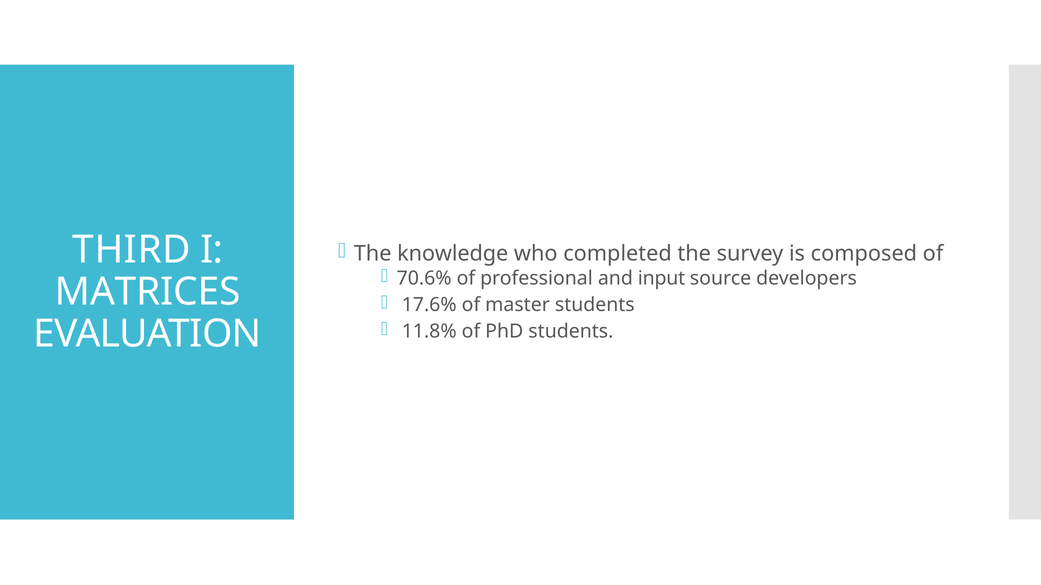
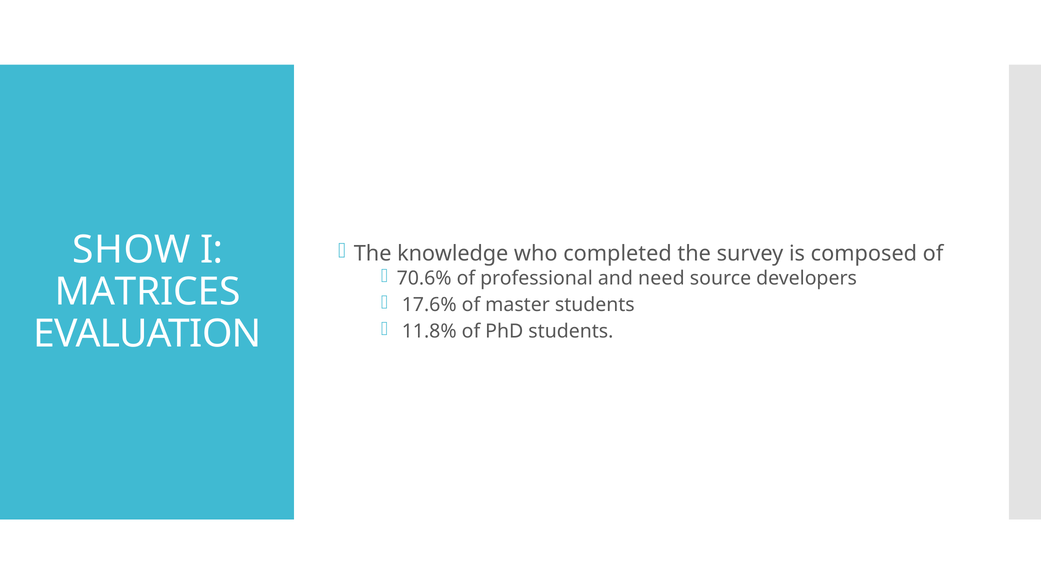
THIRD: THIRD -> SHOW
input: input -> need
